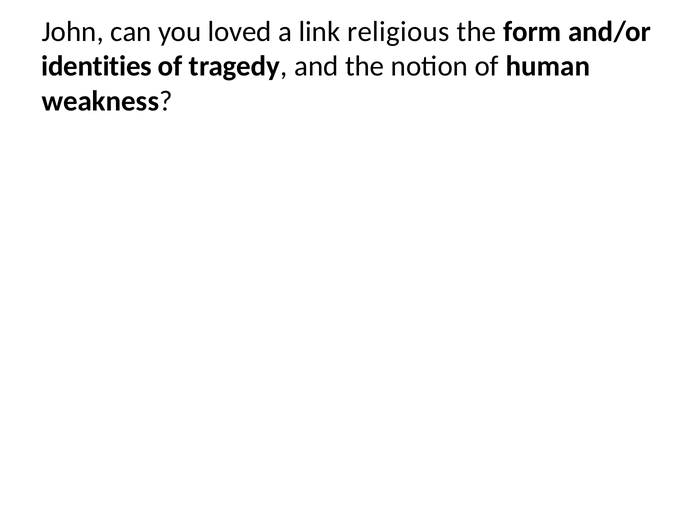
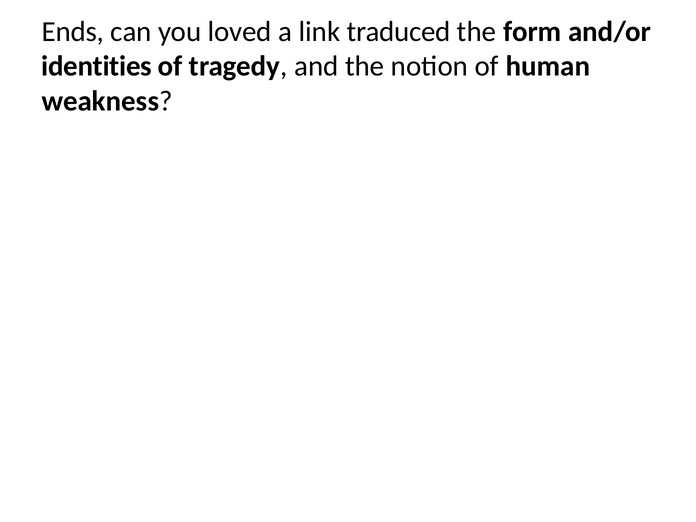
John: John -> Ends
religious: religious -> traduced
